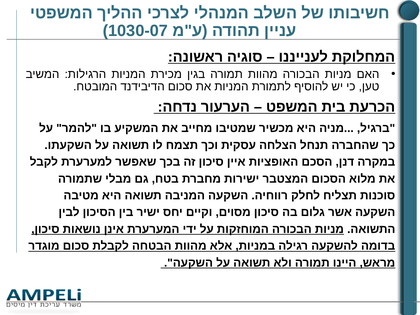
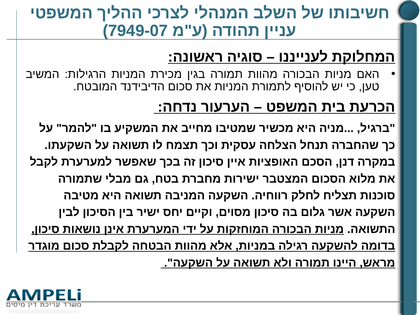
1030-07: 1030-07 -> 7949-07
